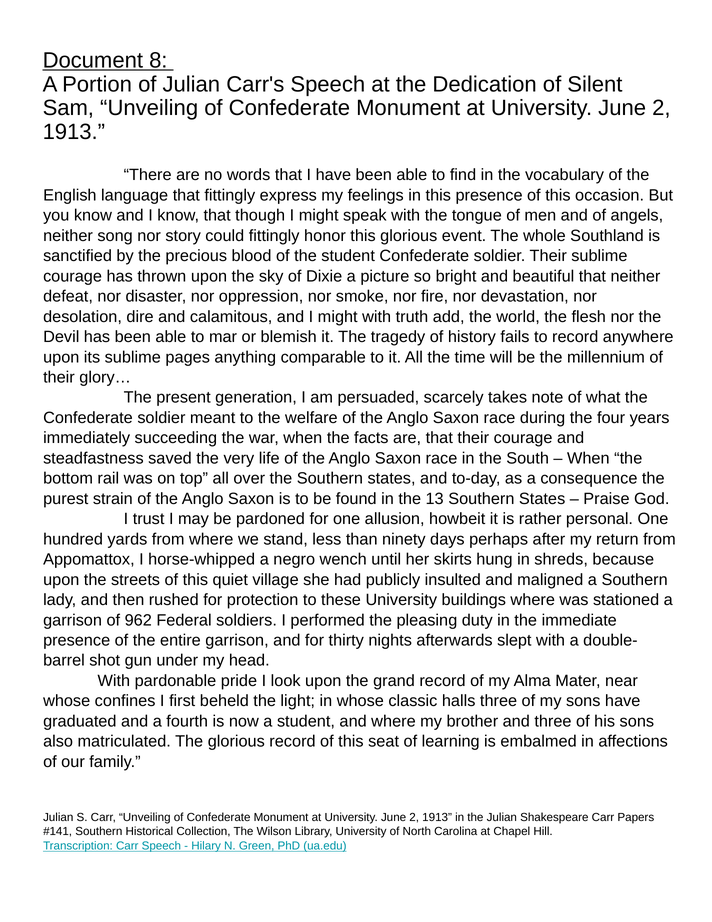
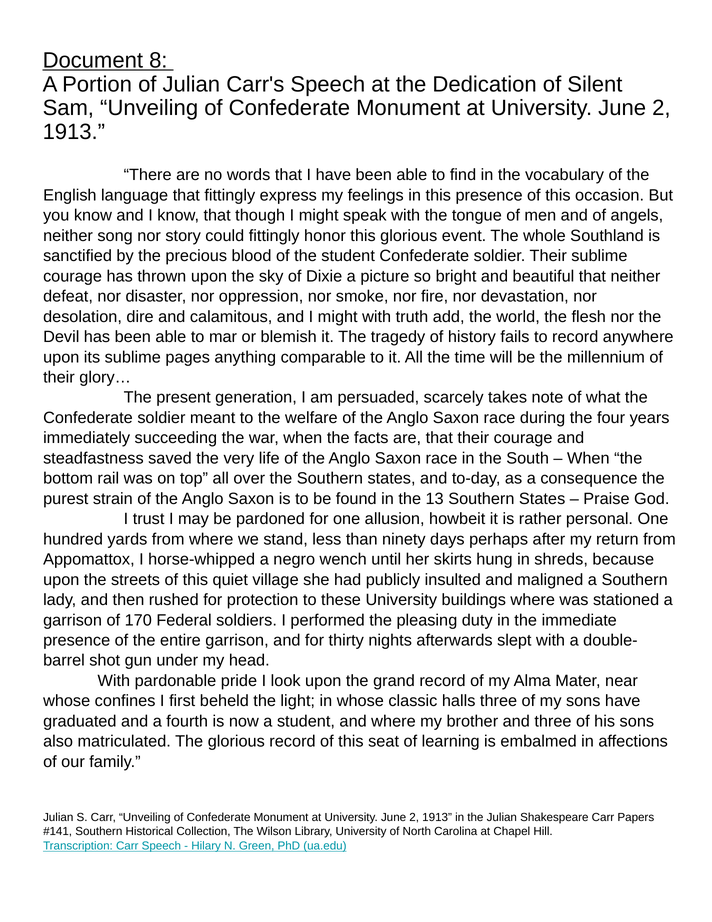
962: 962 -> 170
